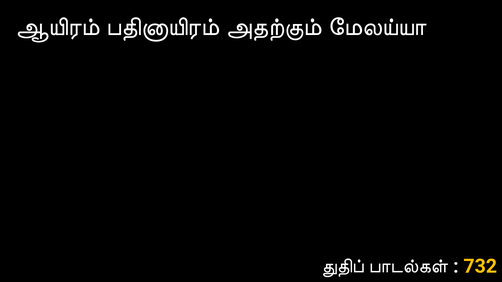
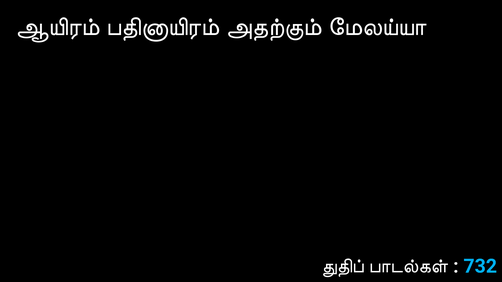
732 colour: yellow -> light blue
